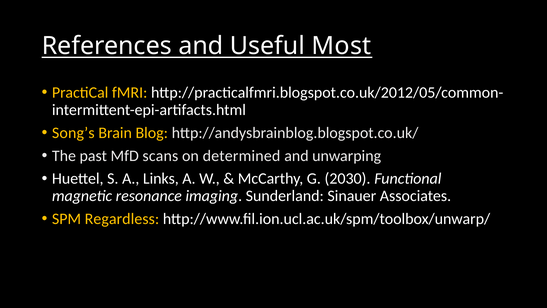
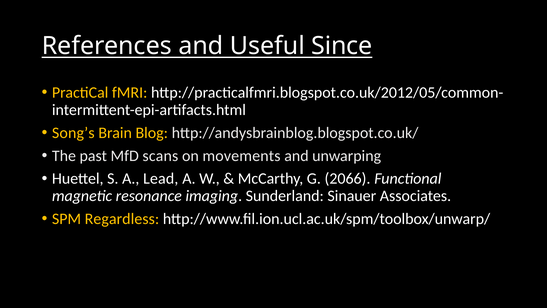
Most: Most -> Since
determined: determined -> movements
Links: Links -> Lead
2030: 2030 -> 2066
